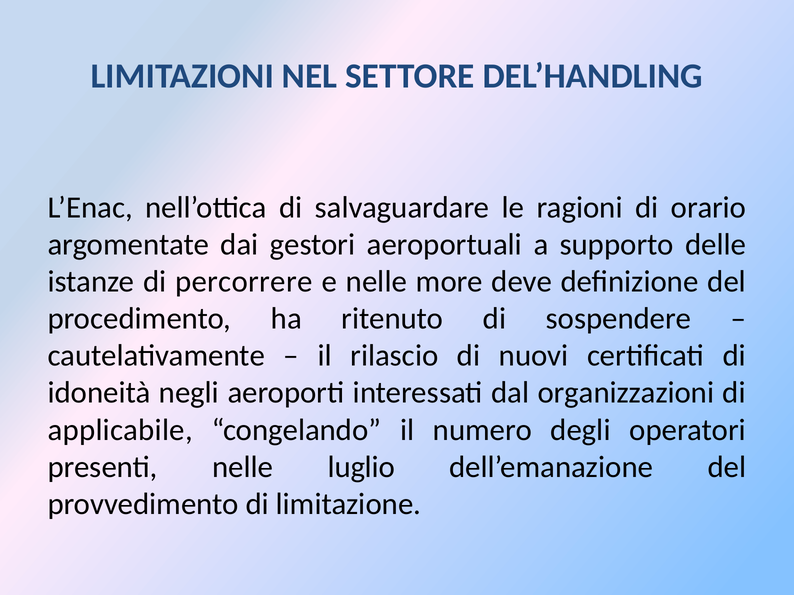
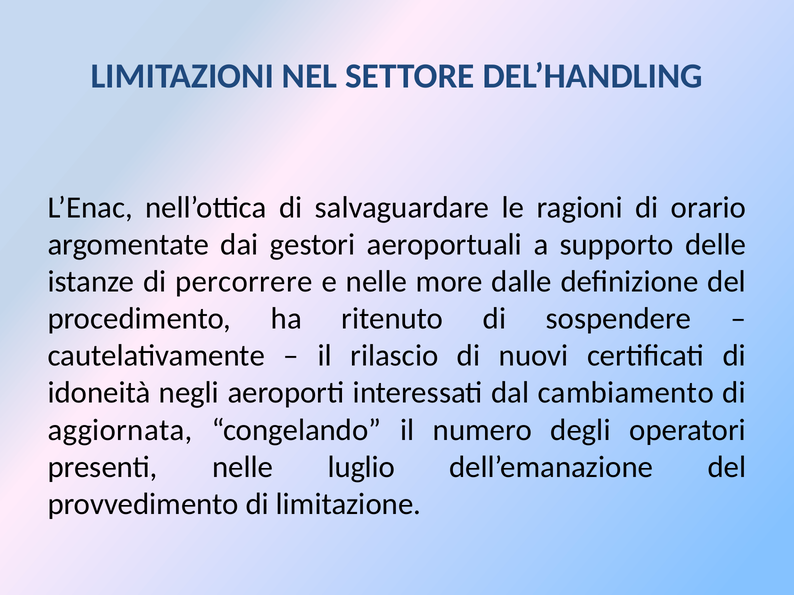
deve: deve -> dalle
organizzazioni: organizzazioni -> cambiamento
applicabile: applicabile -> aggiornata
